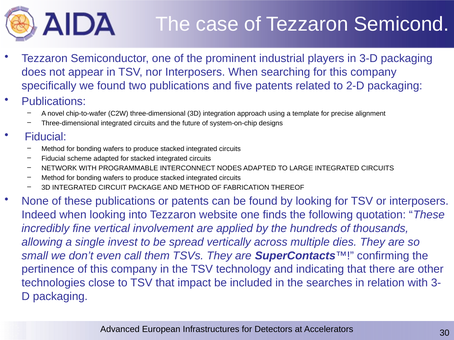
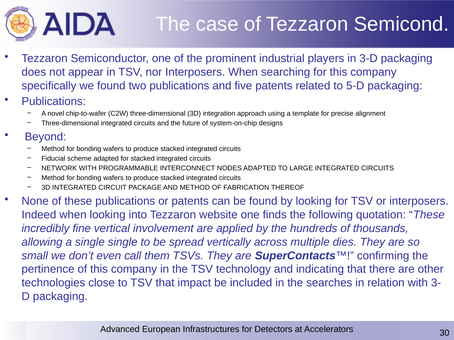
2-D: 2-D -> 5-D
Fiducial at (45, 137): Fiducial -> Beyond
single invest: invest -> single
